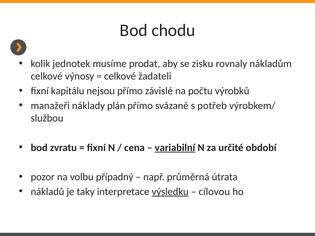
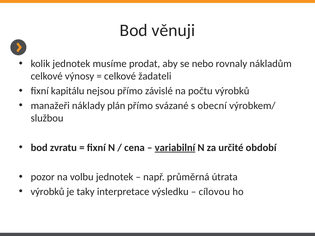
chodu: chodu -> věnuji
zisku: zisku -> nebo
potřeb: potřeb -> obecní
volbu případný: případný -> jednotek
nákladů at (47, 192): nákladů -> výrobků
výsledku underline: present -> none
